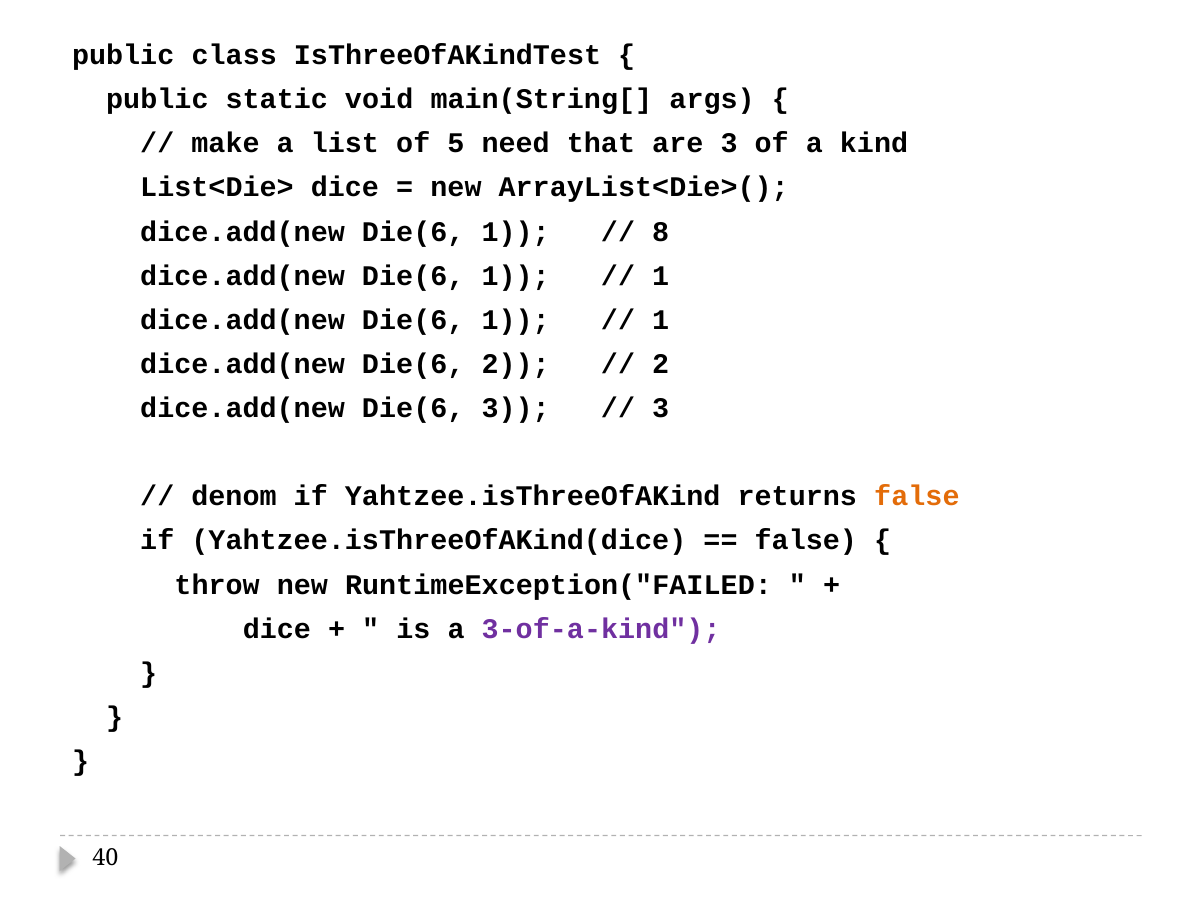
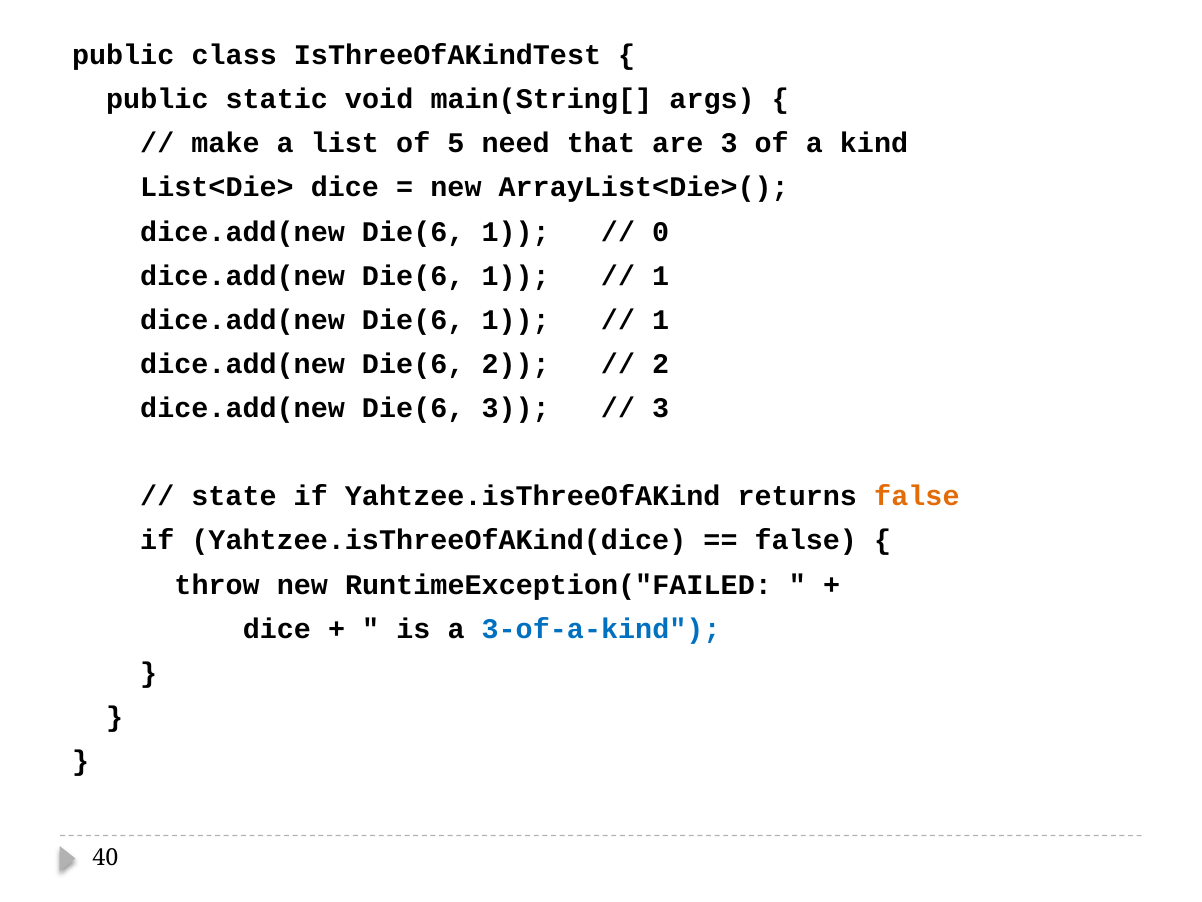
8: 8 -> 0
denom: denom -> state
3-of-a-kind colour: purple -> blue
